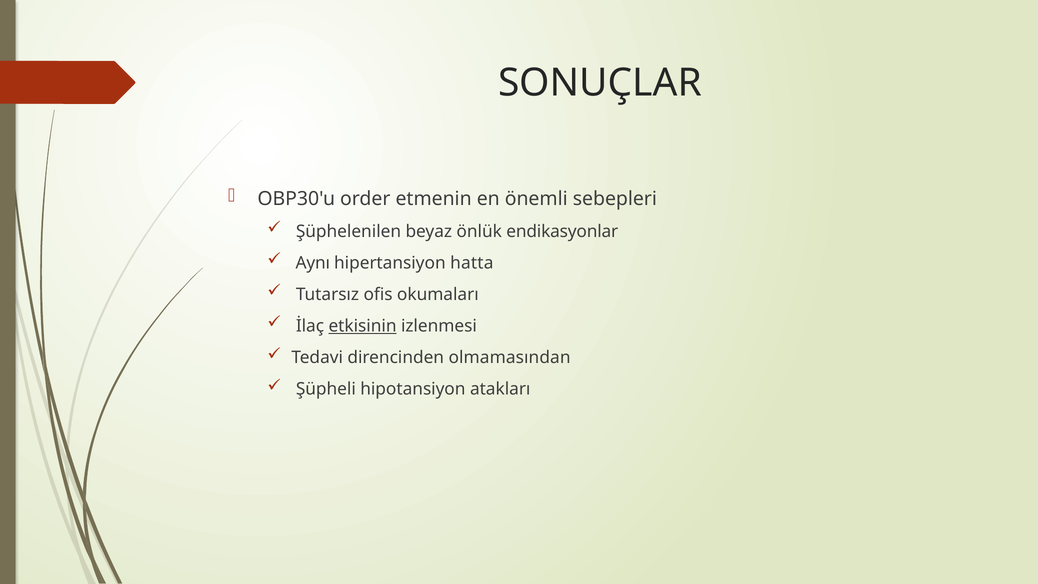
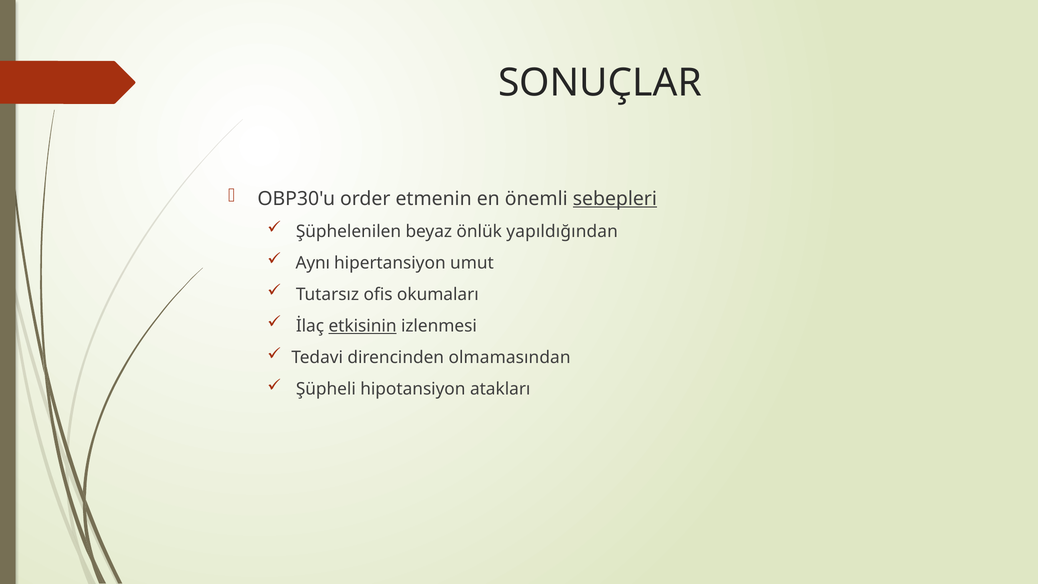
sebepleri underline: none -> present
endikasyonlar: endikasyonlar -> yapıldığından
hatta: hatta -> umut
